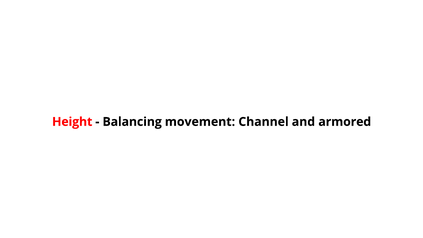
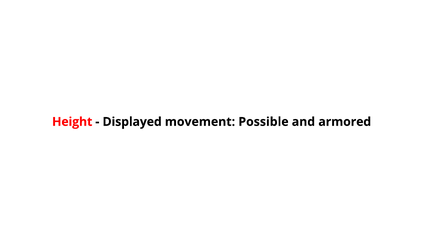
Balancing: Balancing -> Displayed
Channel: Channel -> Possible
